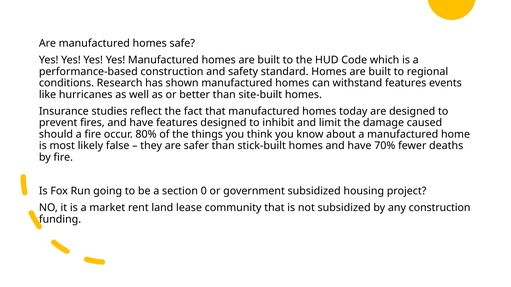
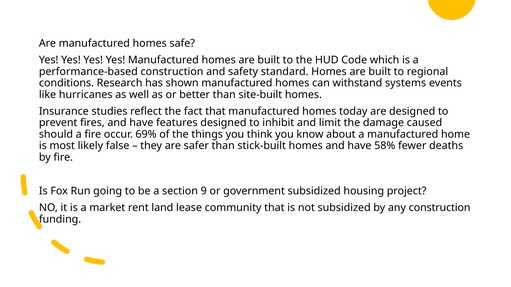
withstand features: features -> systems
80%: 80% -> 69%
70%: 70% -> 58%
0: 0 -> 9
